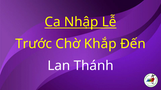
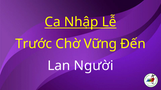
Khắp: Khắp -> Vững
Thánh: Thánh -> Người
